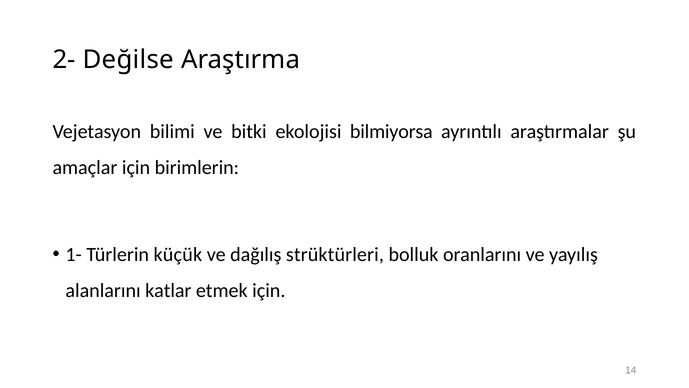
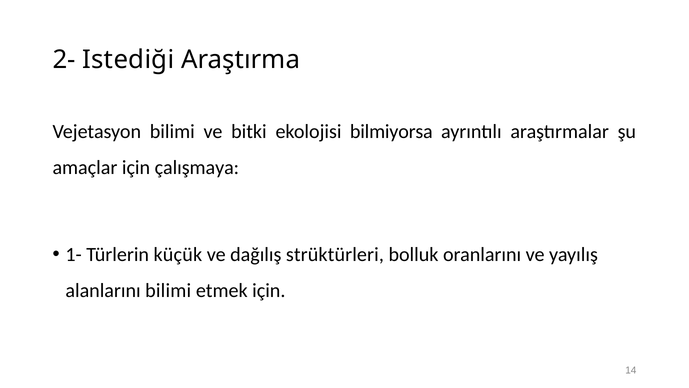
Değilse: Değilse -> Istediği
birimlerin: birimlerin -> çalışmaya
alanlarını katlar: katlar -> bilimi
